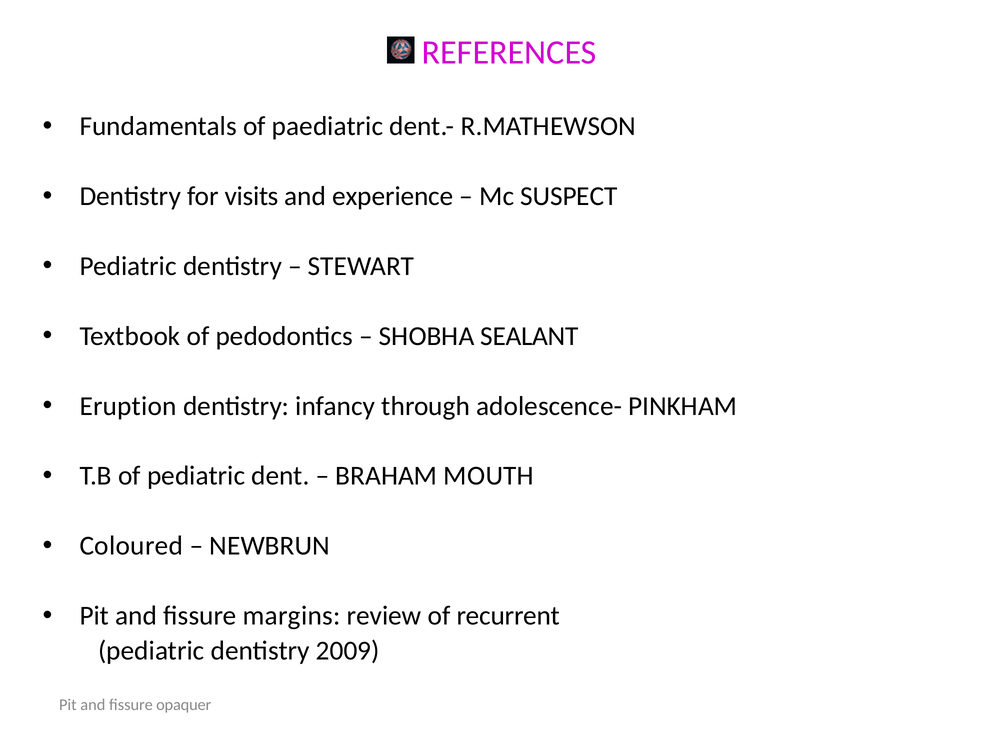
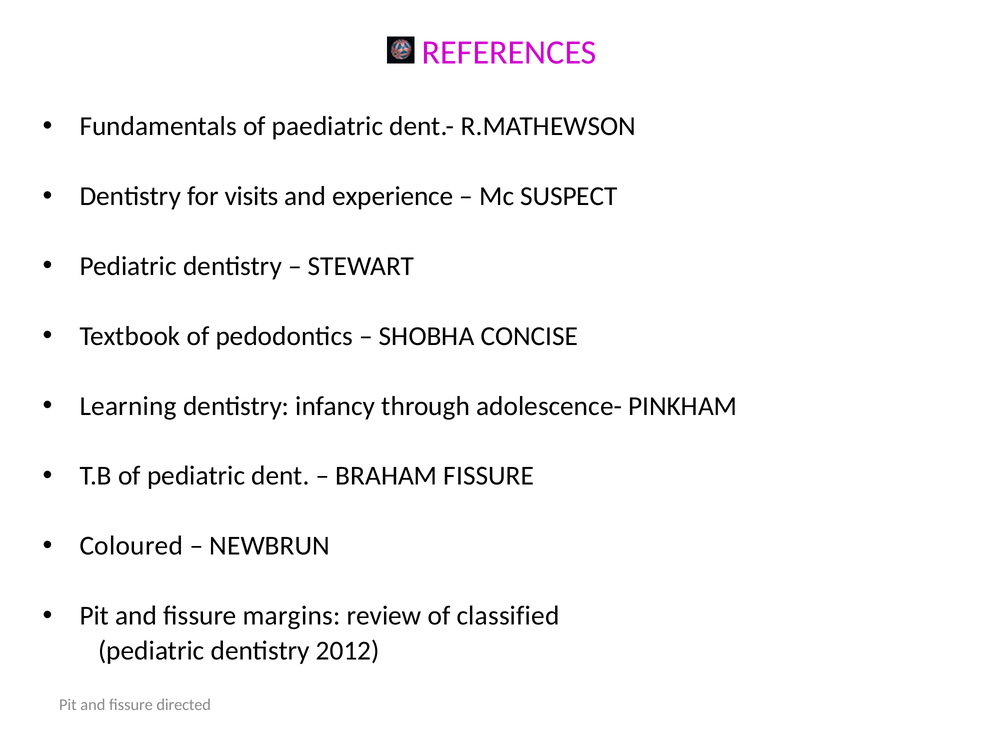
SEALANT: SEALANT -> CONCISE
Eruption: Eruption -> Learning
BRAHAM MOUTH: MOUTH -> FISSURE
recurrent: recurrent -> classified
2009: 2009 -> 2012
opaquer: opaquer -> directed
